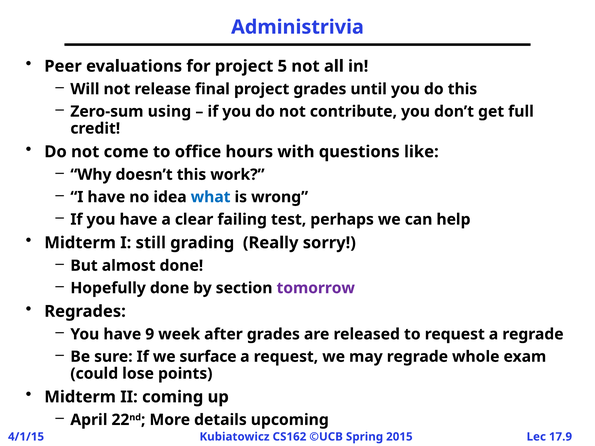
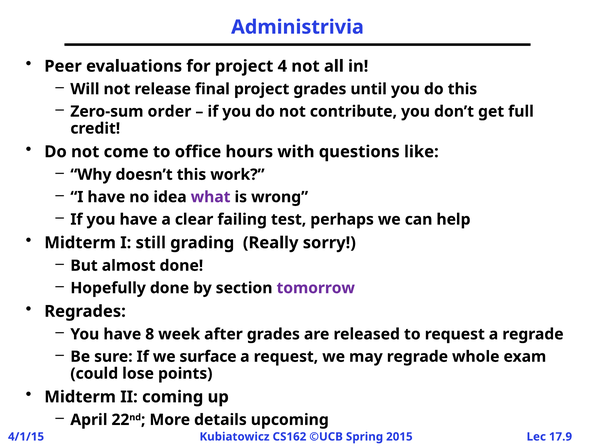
5: 5 -> 4
using: using -> order
what colour: blue -> purple
9: 9 -> 8
